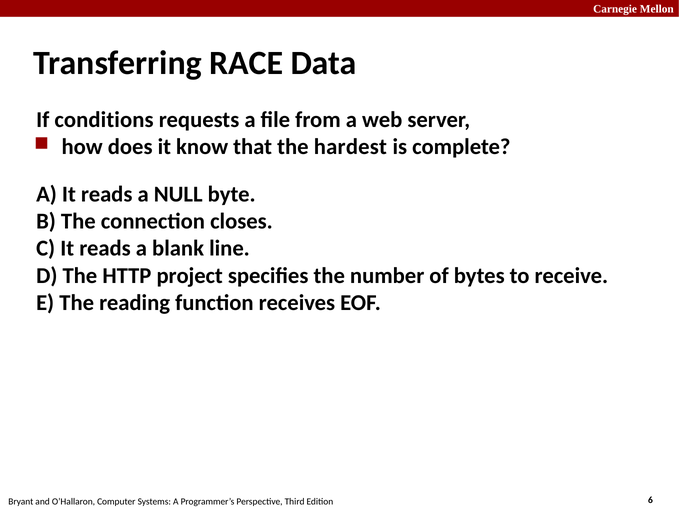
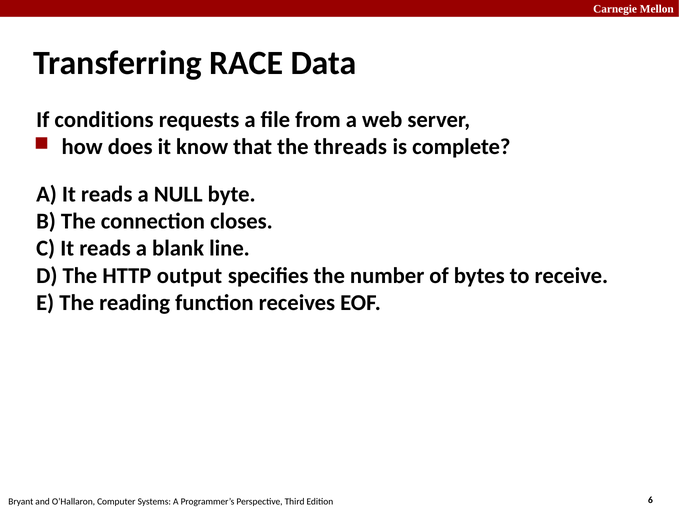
hardest: hardest -> threads
project: project -> output
